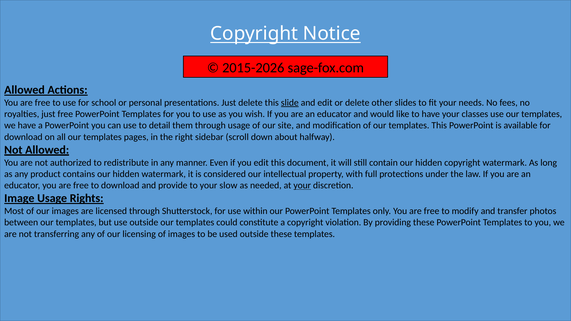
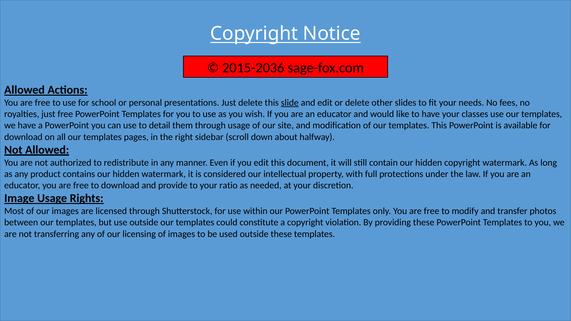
2015-2026: 2015-2026 -> 2015-2036
slow: slow -> ratio
your at (302, 185) underline: present -> none
